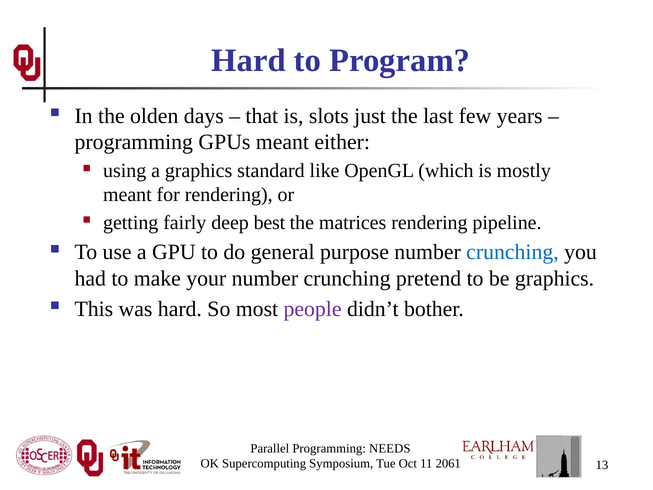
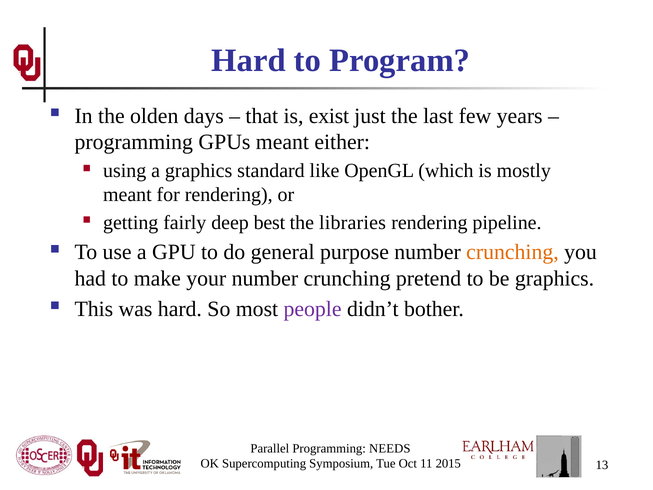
slots: slots -> exist
matrices: matrices -> libraries
crunching at (512, 252) colour: blue -> orange
2061: 2061 -> 2015
